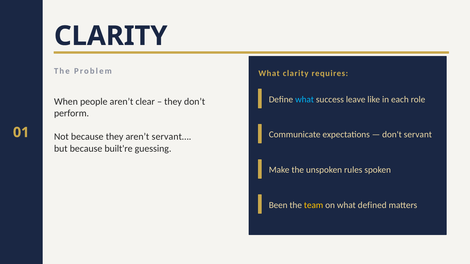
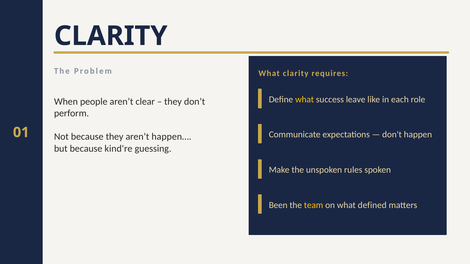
what at (305, 100) colour: light blue -> yellow
servant: servant -> happen
servant…: servant… -> happen…
built're: built're -> kind're
